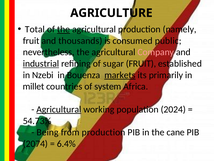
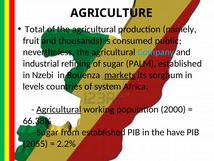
the at (64, 29) underline: present -> none
Company colour: pink -> light blue
industrial underline: present -> none
sugar FRUIT: FRUIT -> PALM
primarily: primarily -> sorghum
millet: millet -> levels
2024: 2024 -> 2000
54.73%: 54.73% -> 66.38%
Being at (48, 132): Being -> Sugar
from production: production -> established
cane: cane -> have
2074: 2074 -> 2055
6.4%: 6.4% -> 2.2%
